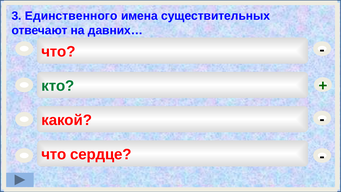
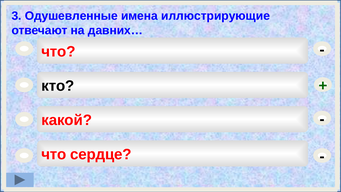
Единственного: Единственного -> Одушевленные
существительных: существительных -> иллюстрирующие
кто colour: green -> black
